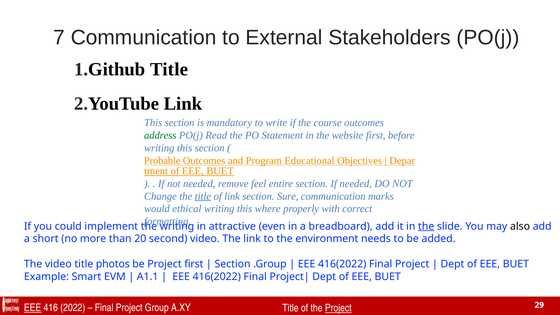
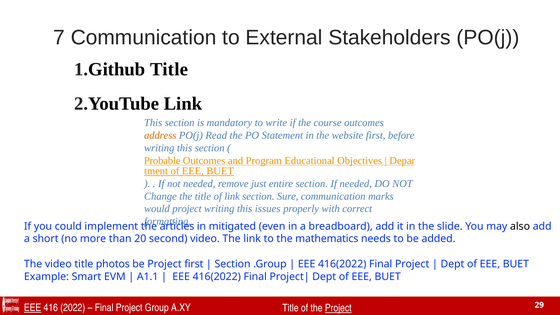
address colour: green -> orange
feel: feel -> just
title at (203, 196) underline: present -> none
would ethical: ethical -> project
where: where -> issues
the writing: writing -> articles
attractive: attractive -> mitigated
the at (426, 226) underline: present -> none
environment: environment -> mathematics
